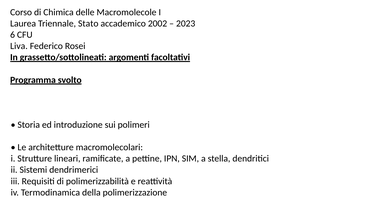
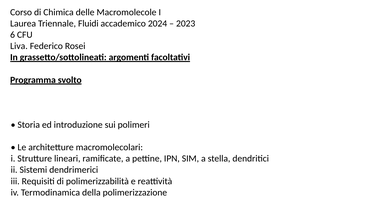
Stato: Stato -> Fluidi
2002: 2002 -> 2024
